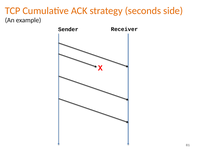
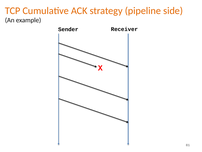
seconds: seconds -> pipeline
